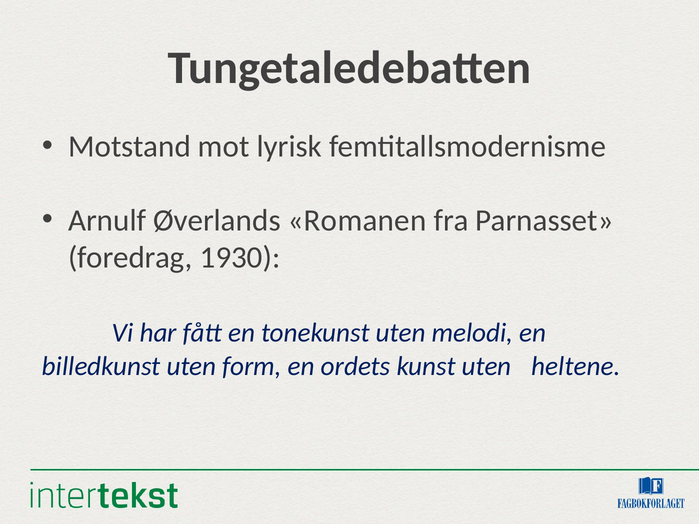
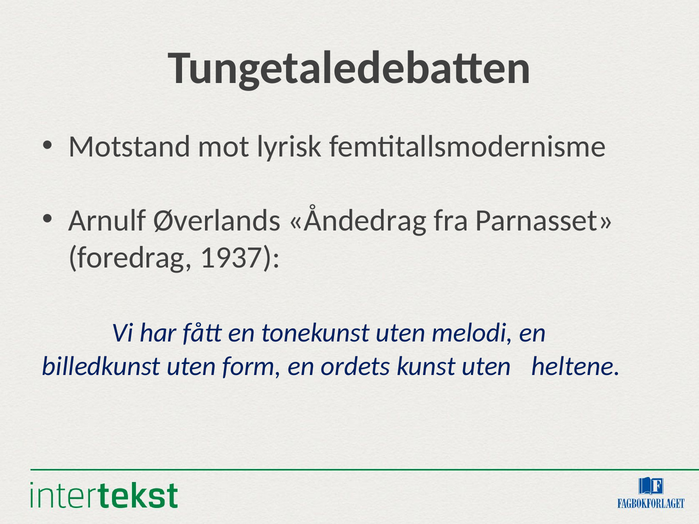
Romanen: Romanen -> Åndedrag
1930: 1930 -> 1937
